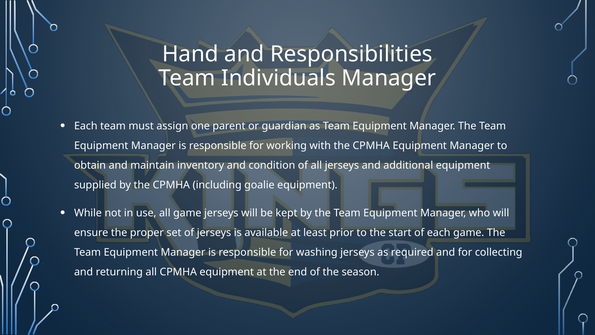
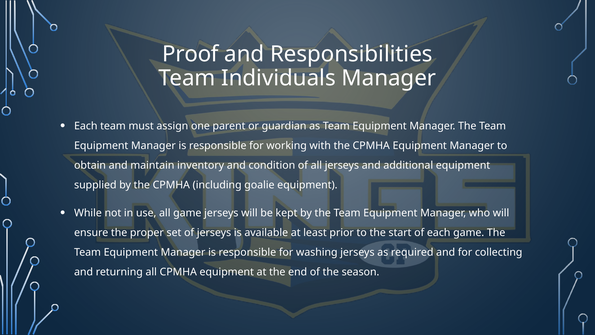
Hand: Hand -> Proof
